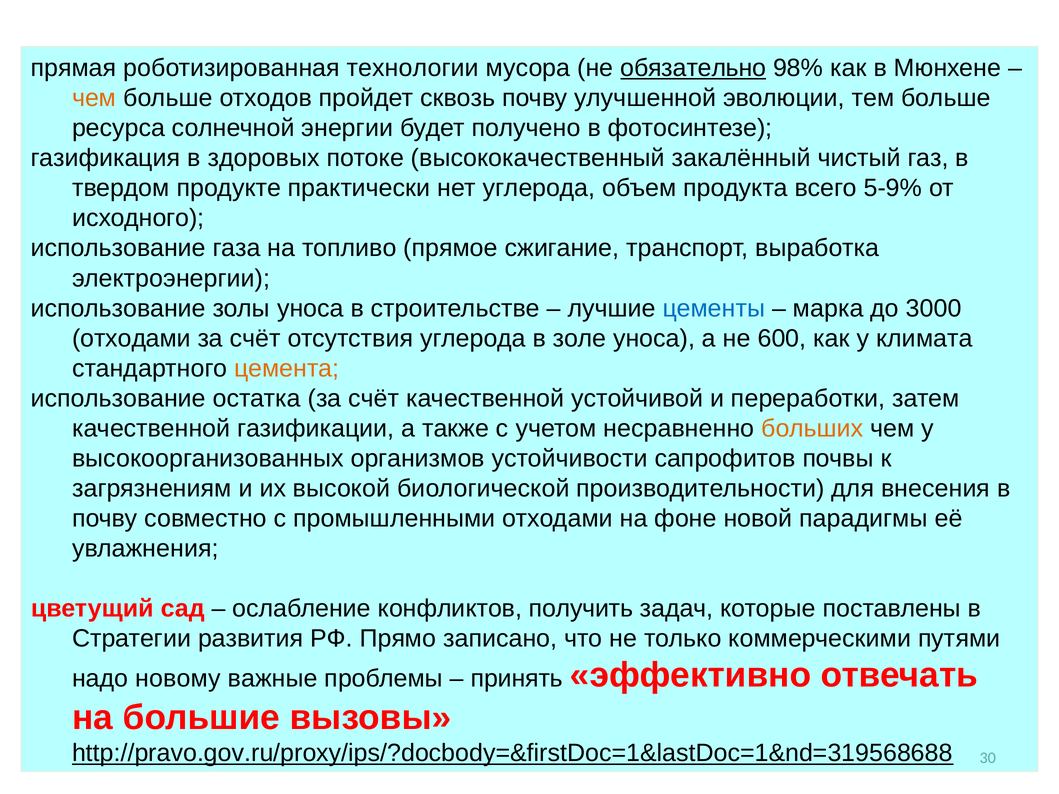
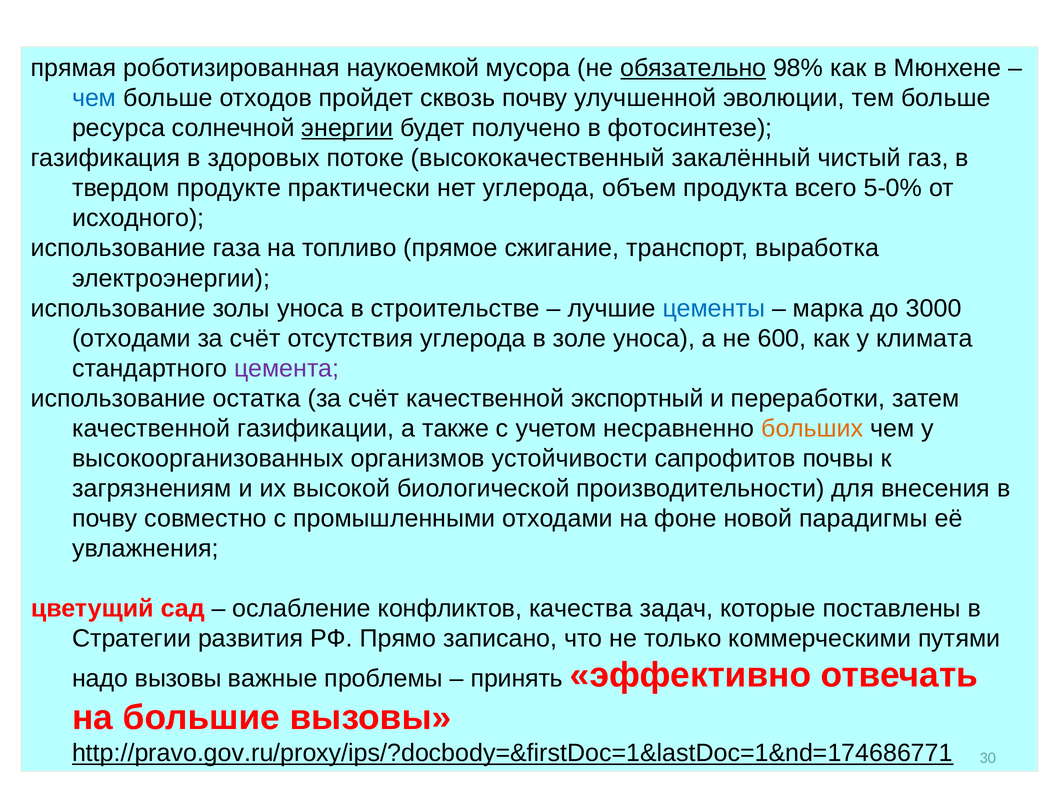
технологии: технологии -> наукоемкой
чем at (94, 98) colour: orange -> blue
энергии underline: none -> present
5-9%: 5-9% -> 5-0%
цемента colour: orange -> purple
устойчивой: устойчивой -> экспортный
получить: получить -> качества
надо новому: новому -> вызовы
http://pravo.gov.ru/proxy/ips/?docbody=&firstDoc=1&lastDoc=1&nd=319568688: http://pravo.gov.ru/proxy/ips/?docbody=&firstDoc=1&lastDoc=1&nd=319568688 -> http://pravo.gov.ru/proxy/ips/?docbody=&firstDoc=1&lastDoc=1&nd=174686771
